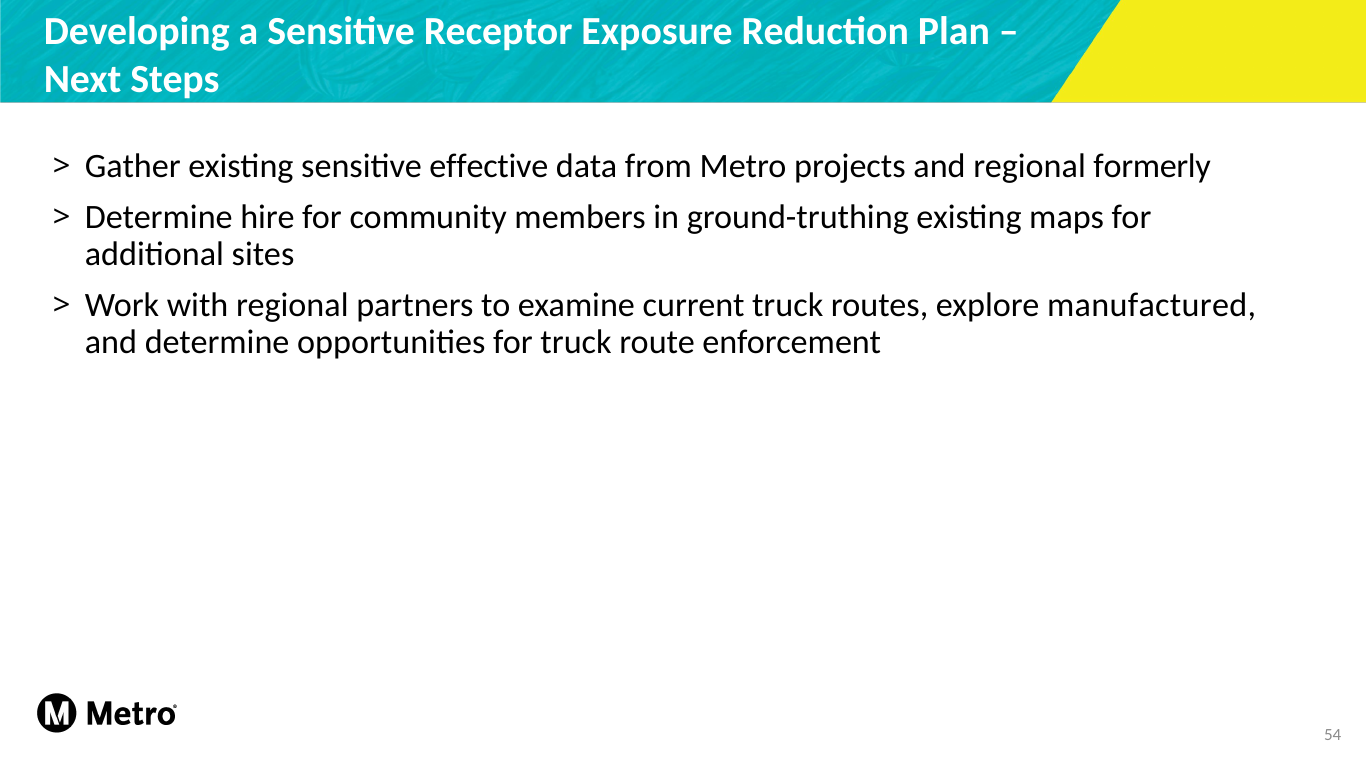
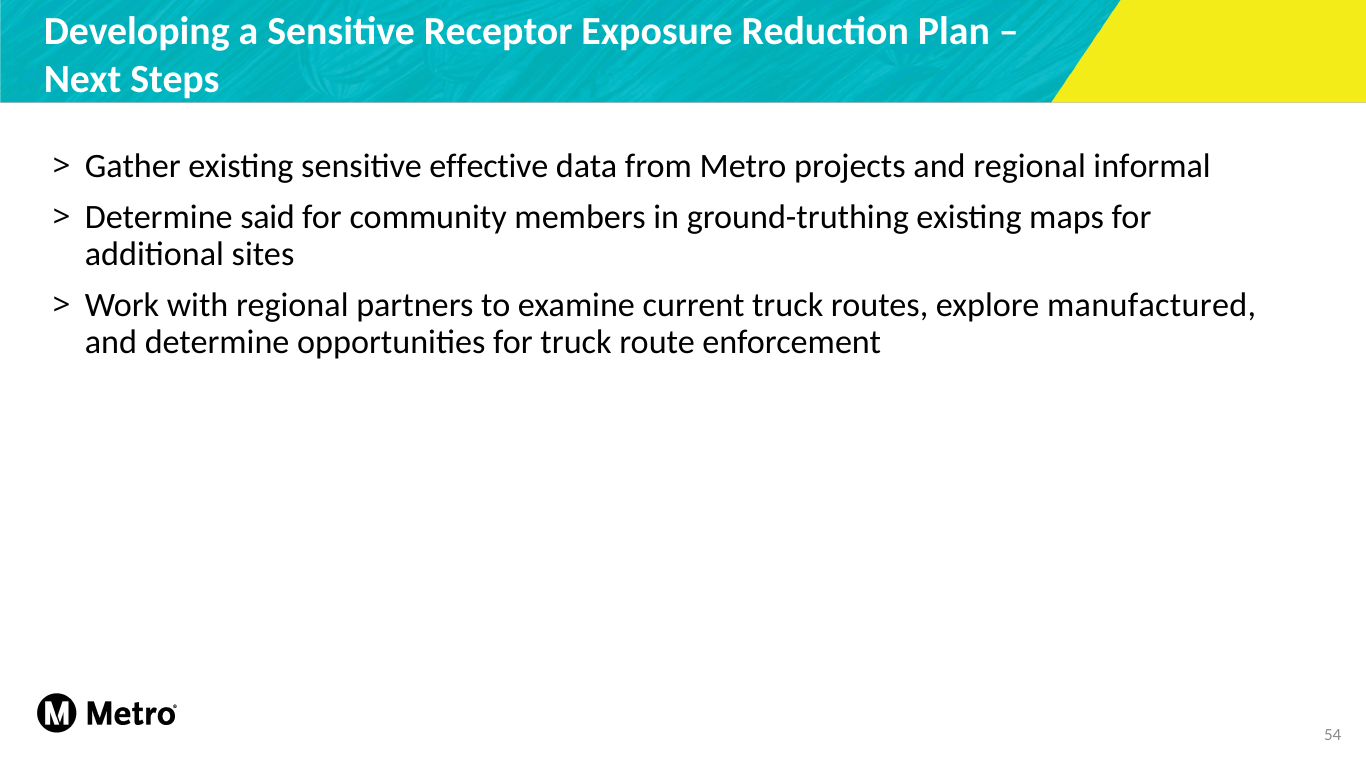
formerly: formerly -> informal
hire: hire -> said
